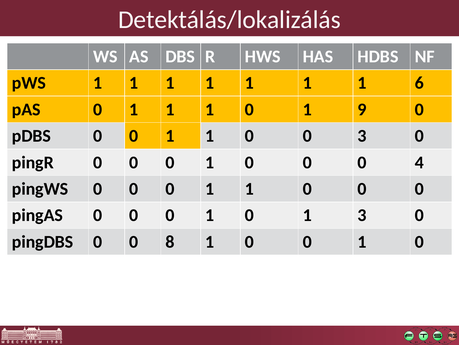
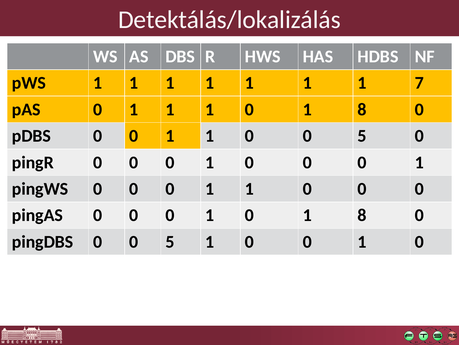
6: 6 -> 7
9 at (362, 109): 9 -> 8
1 0 0 3: 3 -> 5
4 at (419, 162): 4 -> 1
3 at (362, 215): 3 -> 8
pingDBS 0 0 8: 8 -> 5
